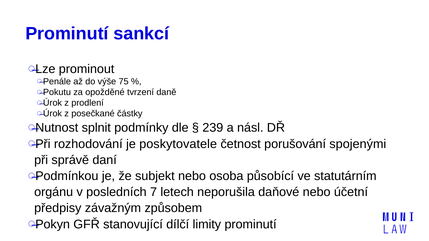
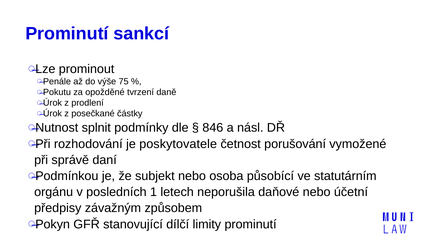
239: 239 -> 846
spojenými: spojenými -> vymožené
7: 7 -> 1
